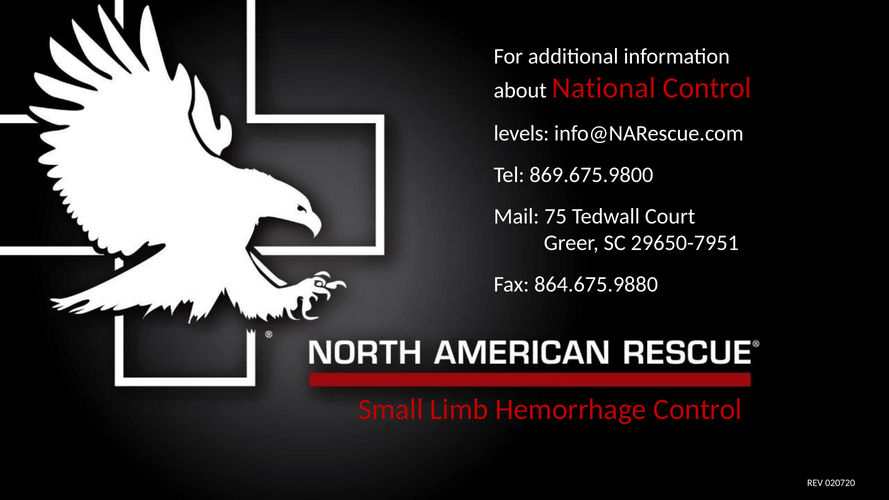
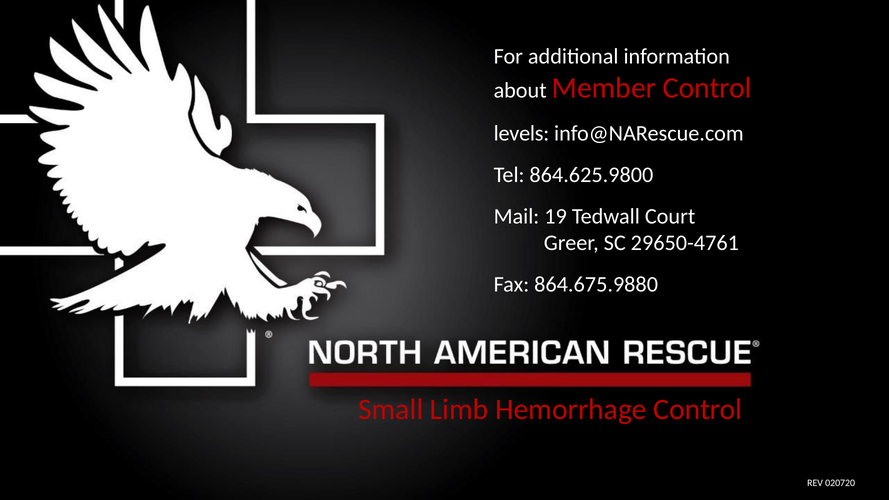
National: National -> Member
869.675.9800: 869.675.9800 -> 864.625.9800
75: 75 -> 19
29650-7951: 29650-7951 -> 29650-4761
